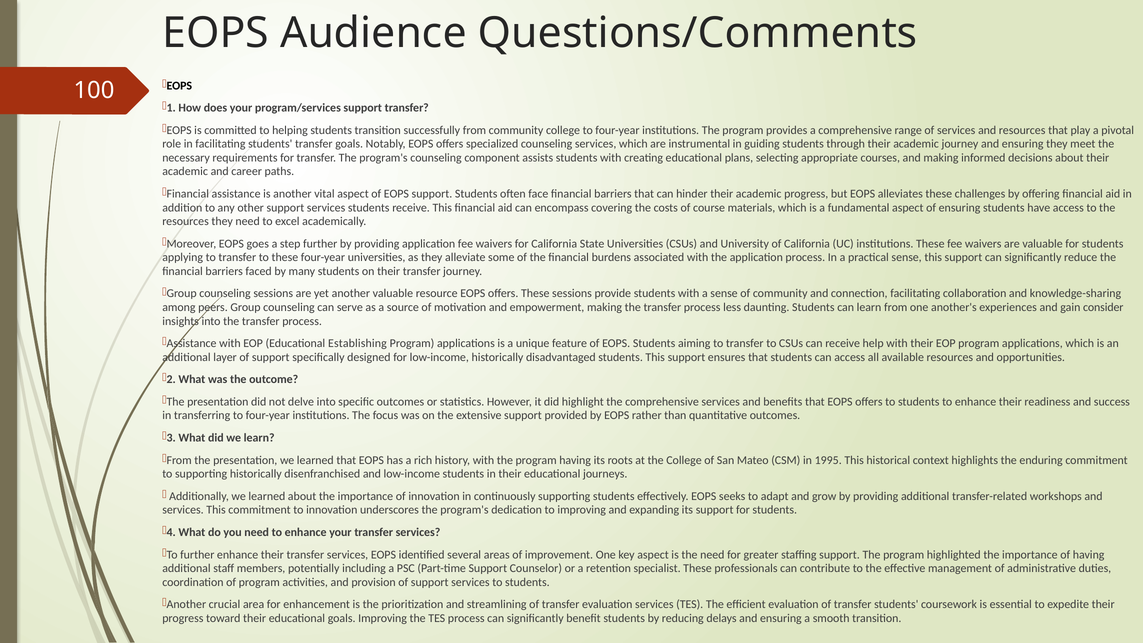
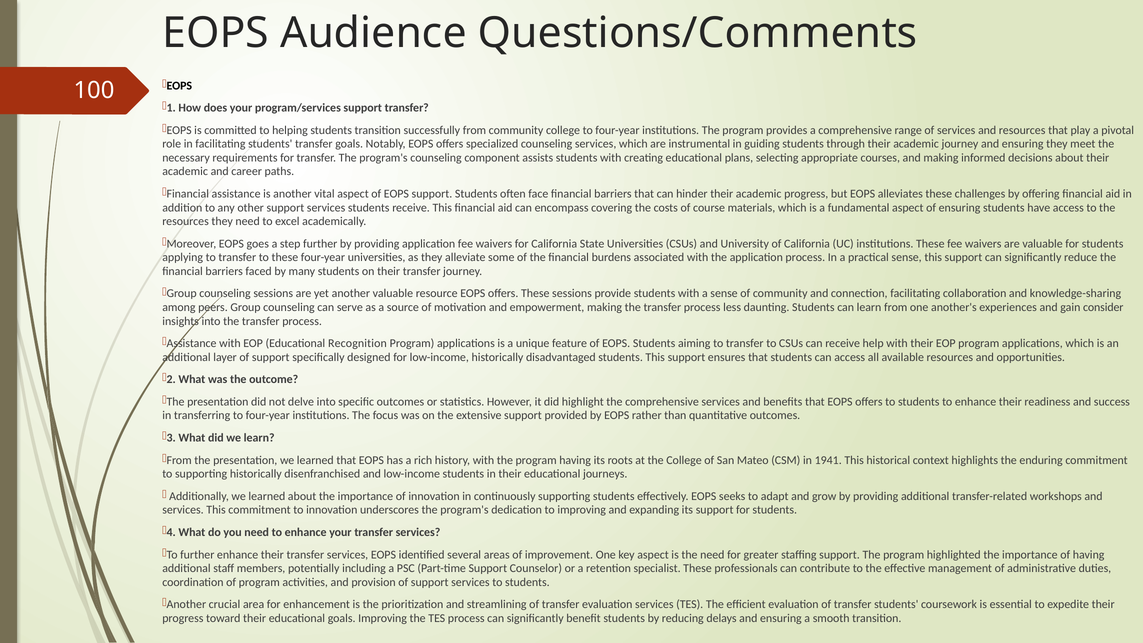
Establishing: Establishing -> Recognition
1995: 1995 -> 1941
